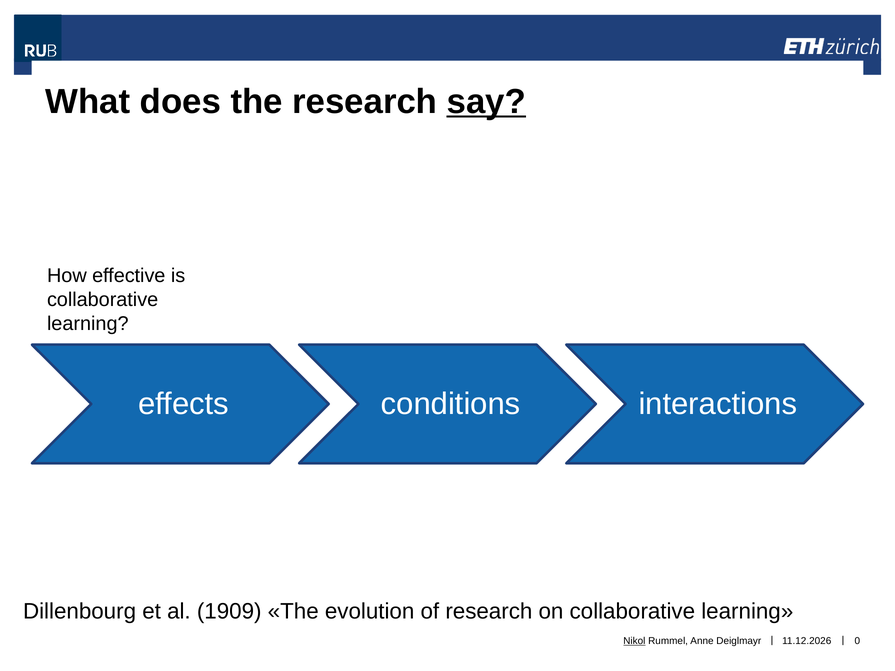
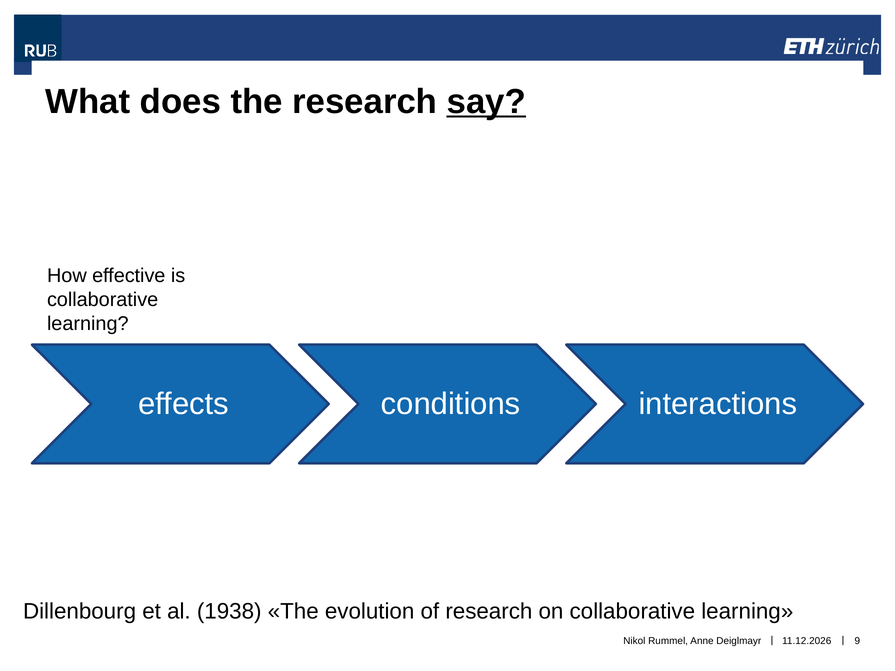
1909: 1909 -> 1938
Nikol underline: present -> none
0: 0 -> 9
